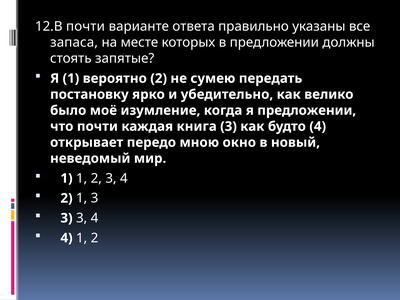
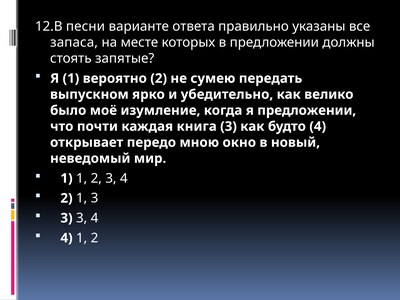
12.В почти: почти -> песни
постановку: постановку -> выпускном
